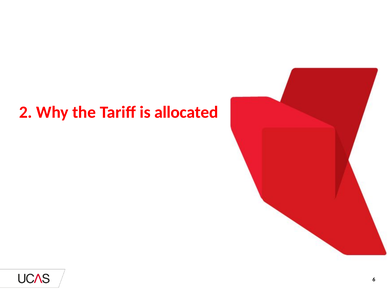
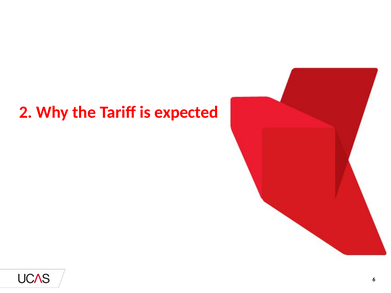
allocated: allocated -> expected
